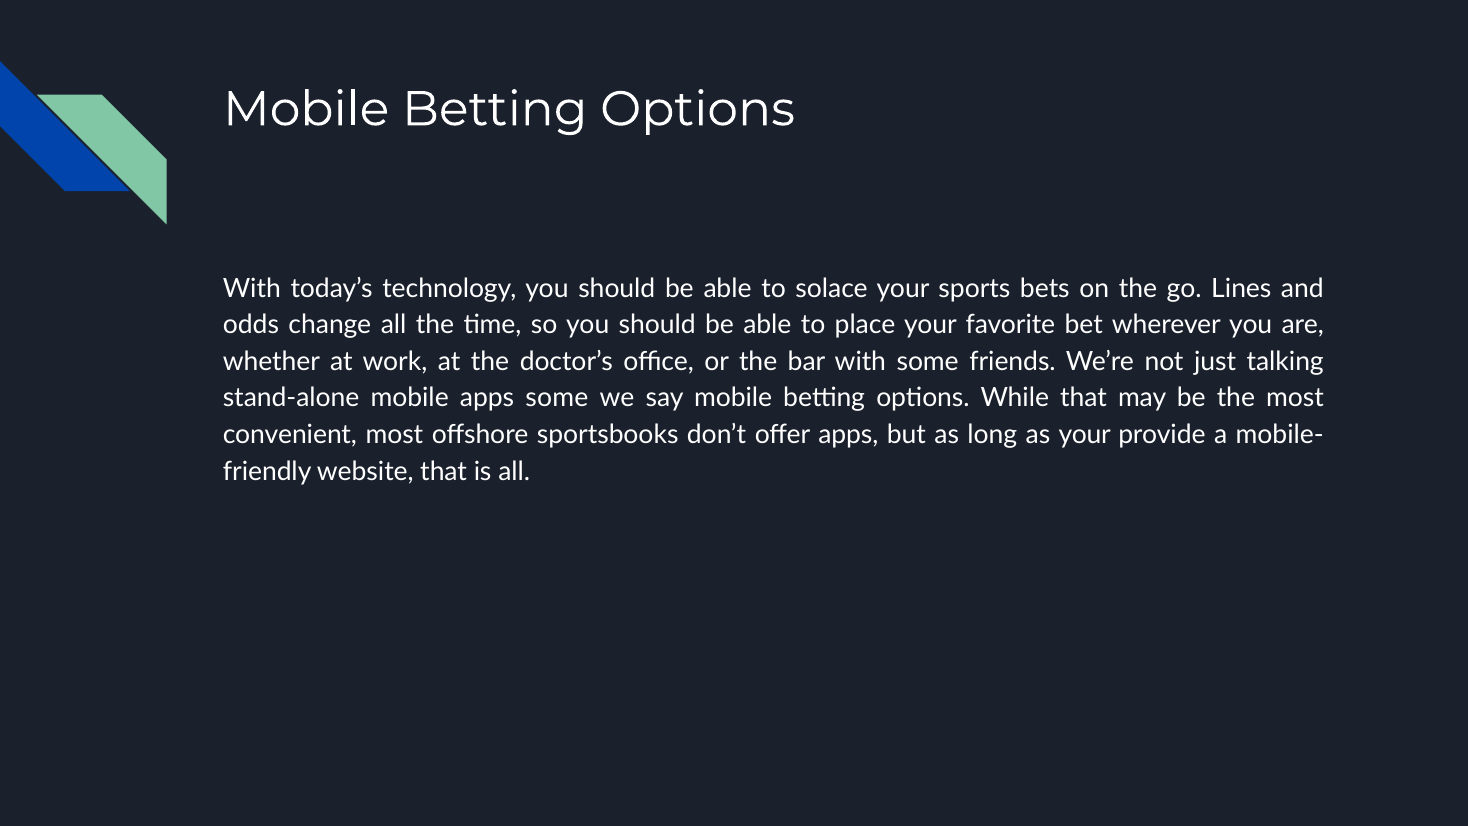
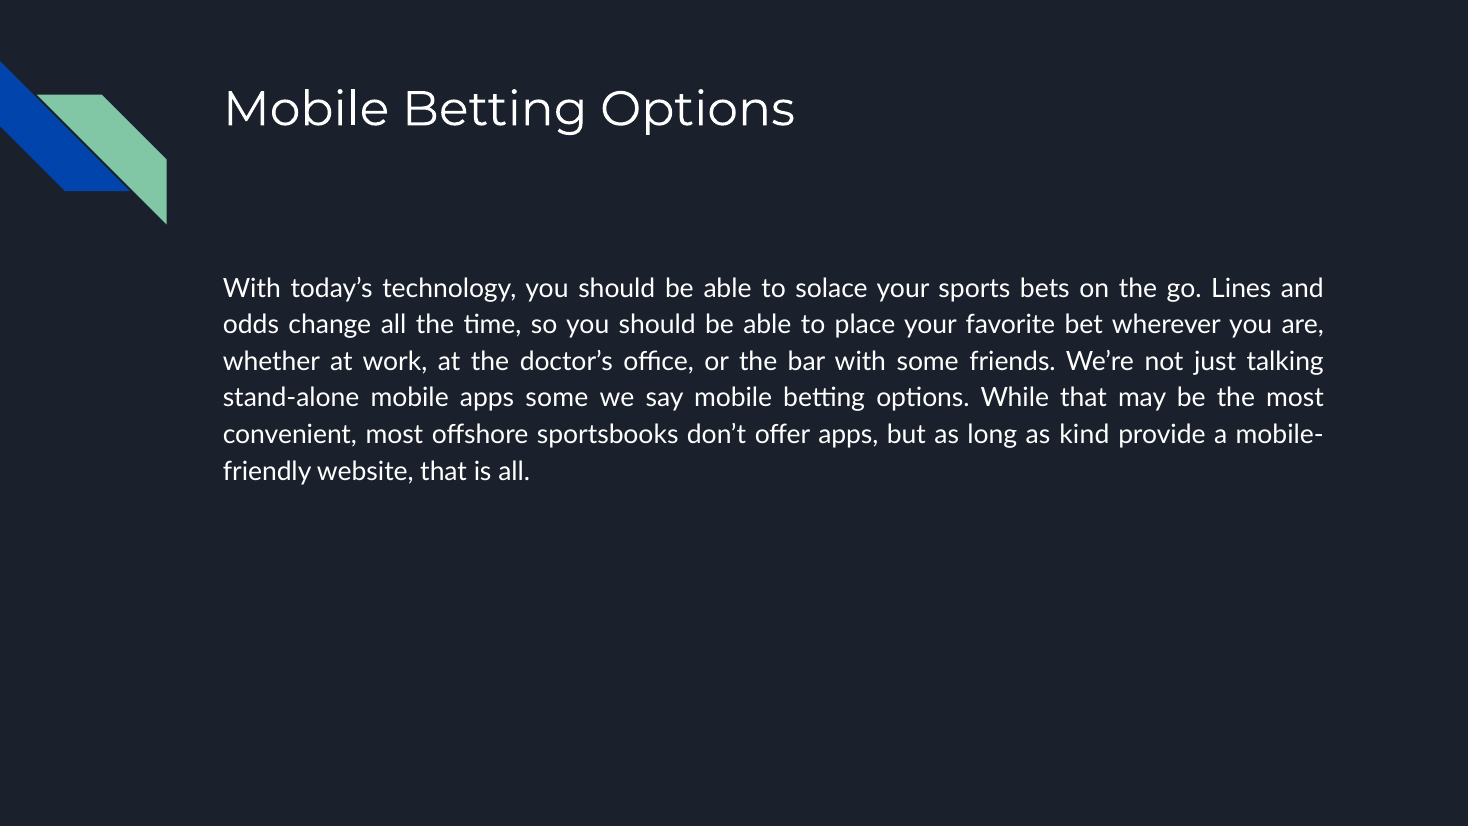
as your: your -> kind
